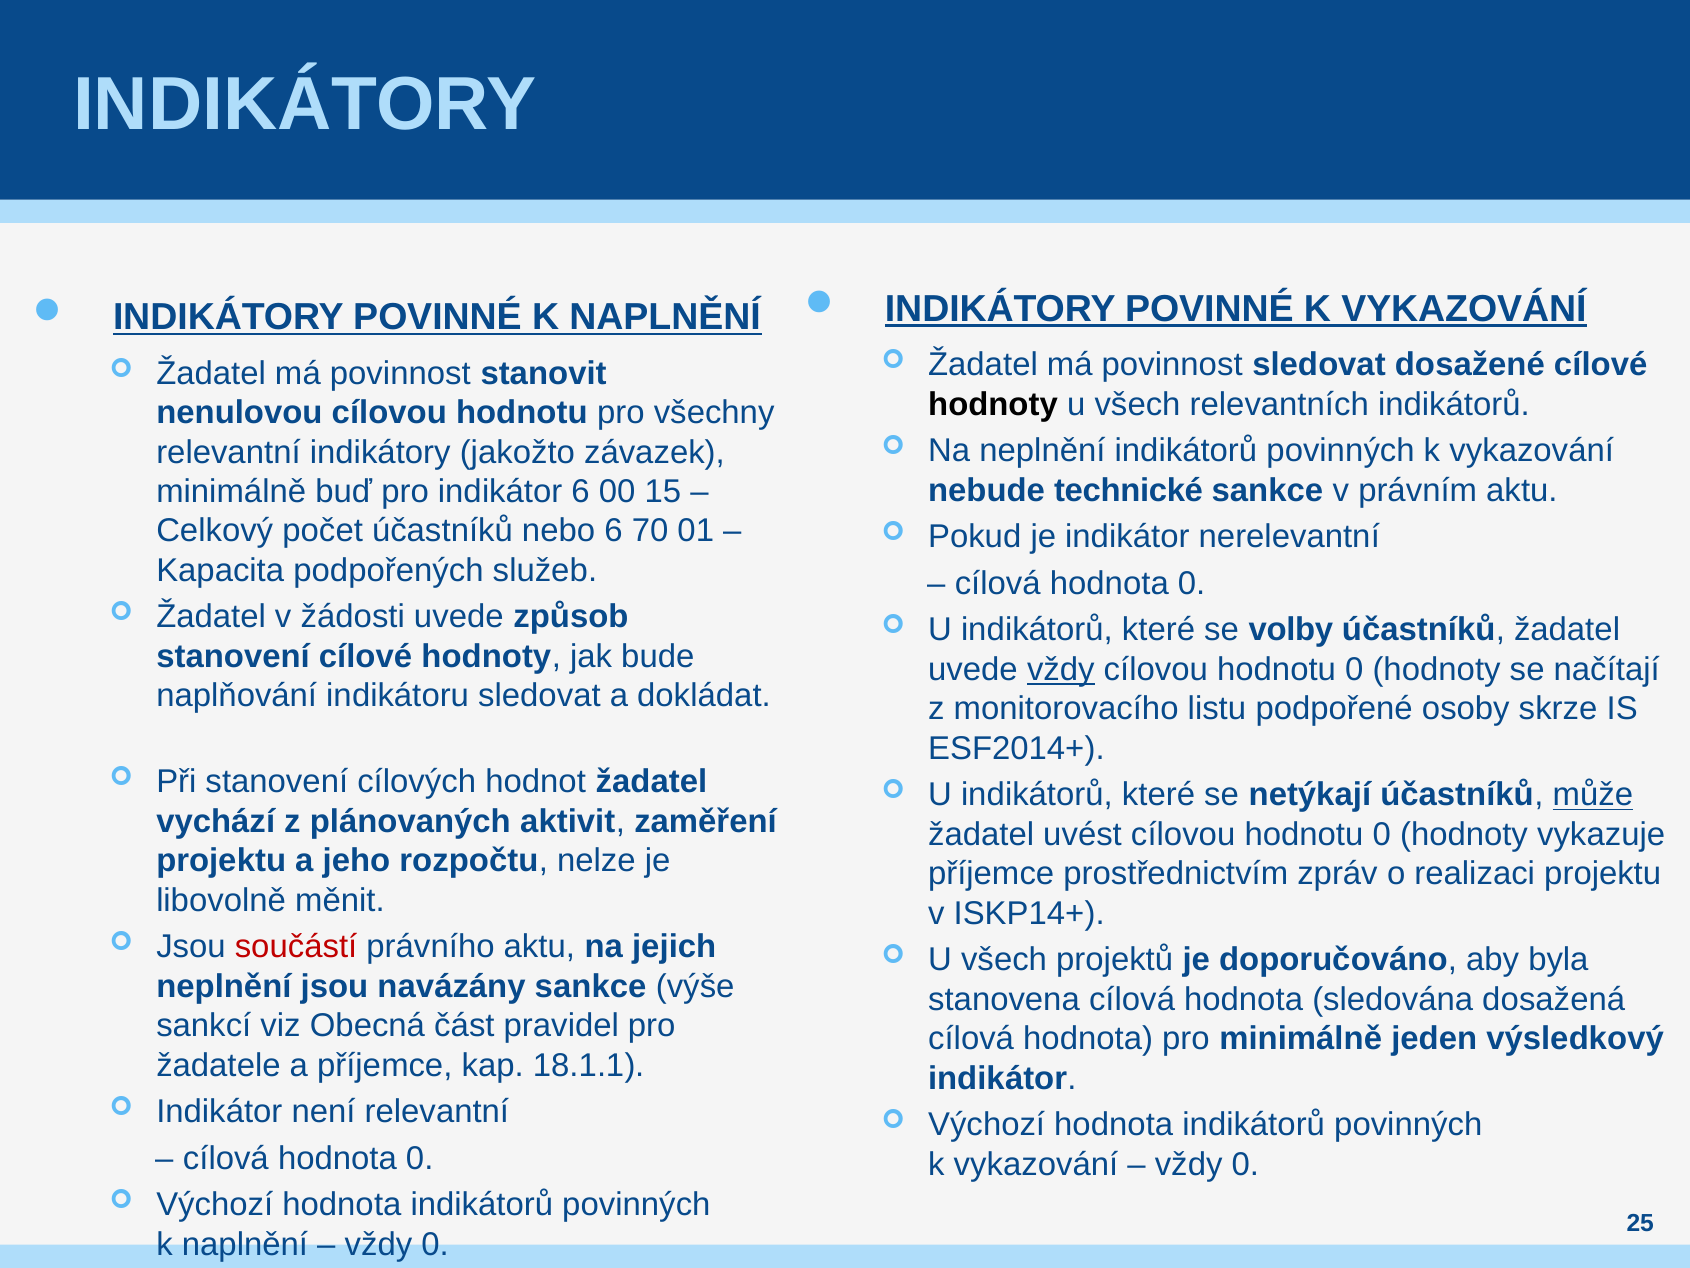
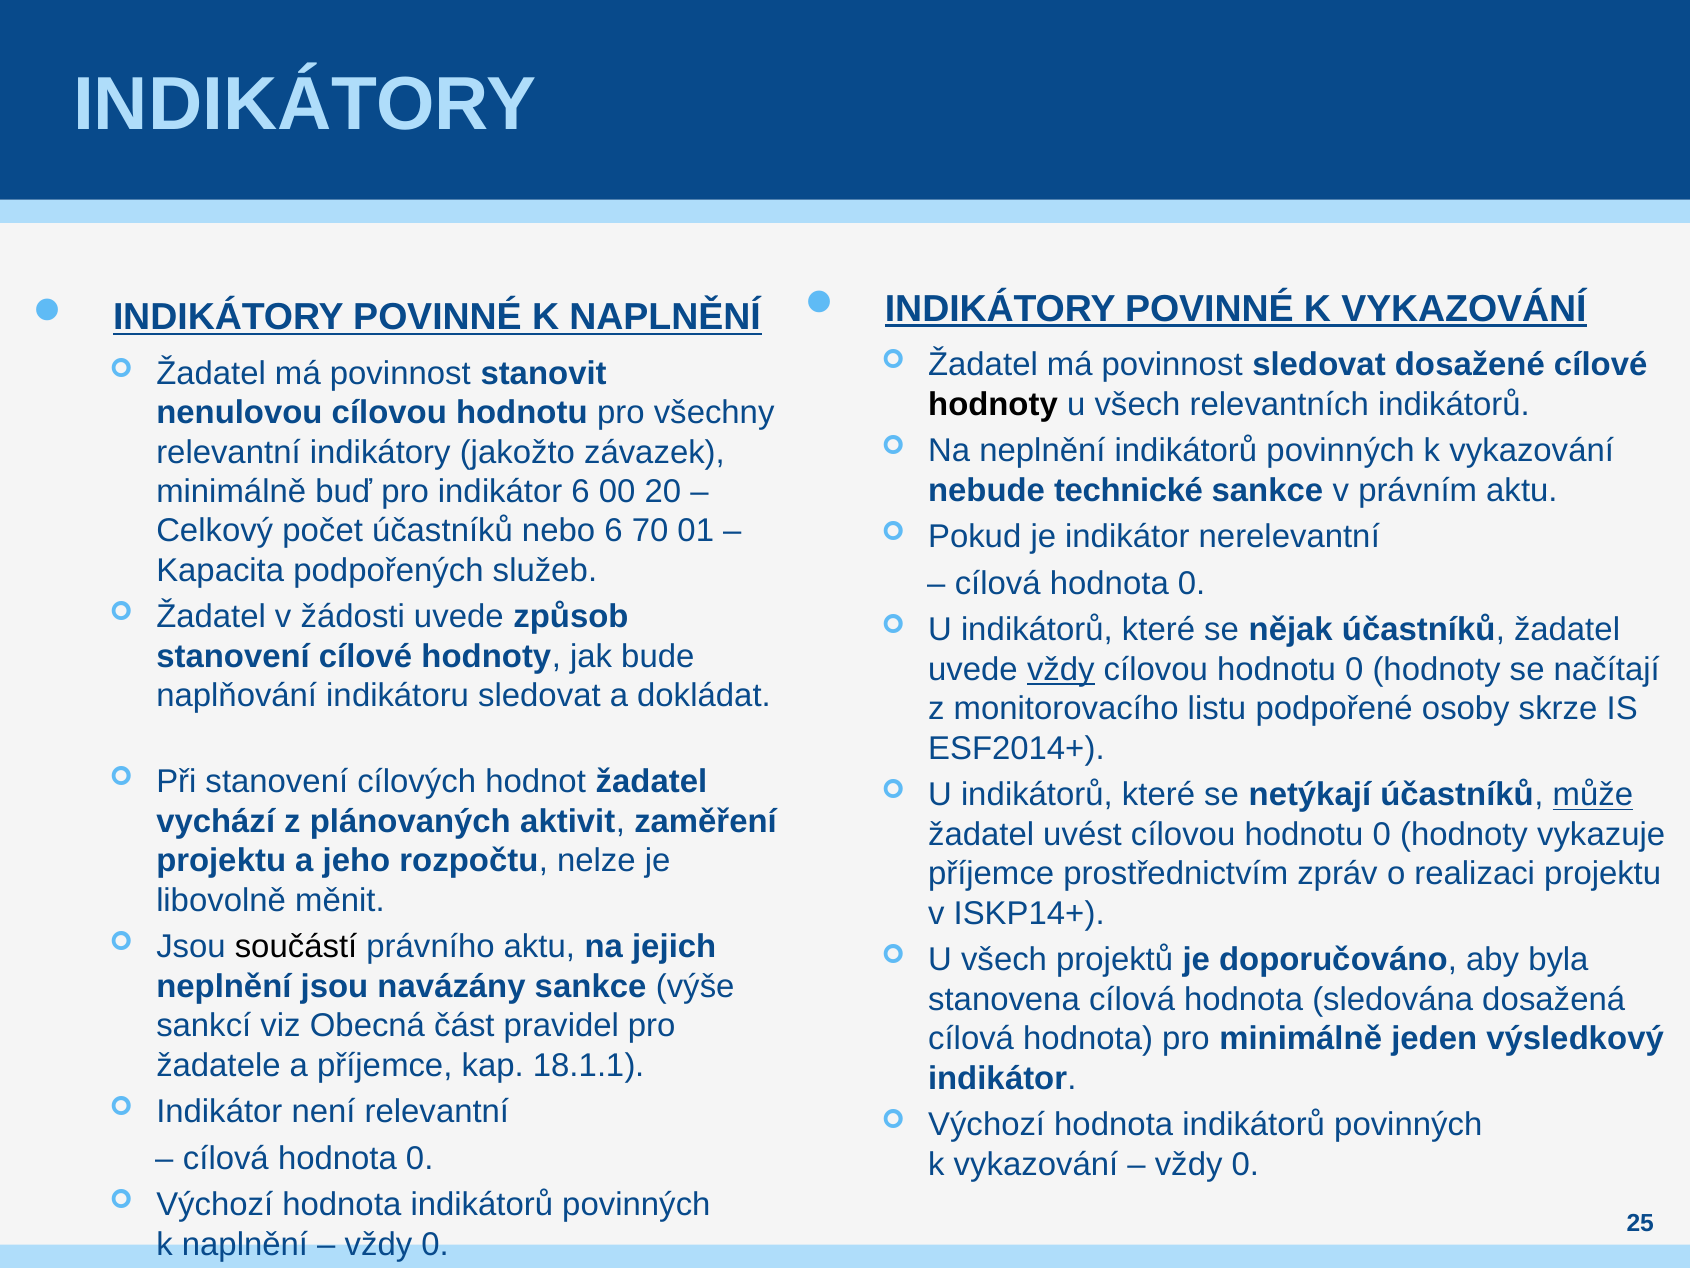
15: 15 -> 20
volby: volby -> nějak
součástí colour: red -> black
